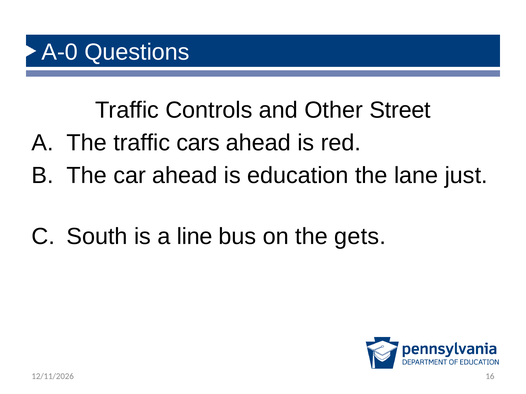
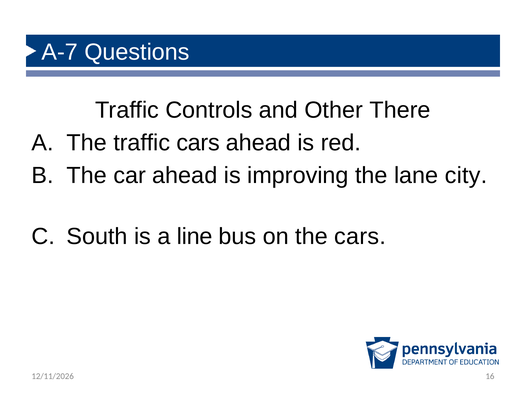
A-0: A-0 -> A-7
Street: Street -> There
education: education -> improving
just: just -> city
the gets: gets -> cars
